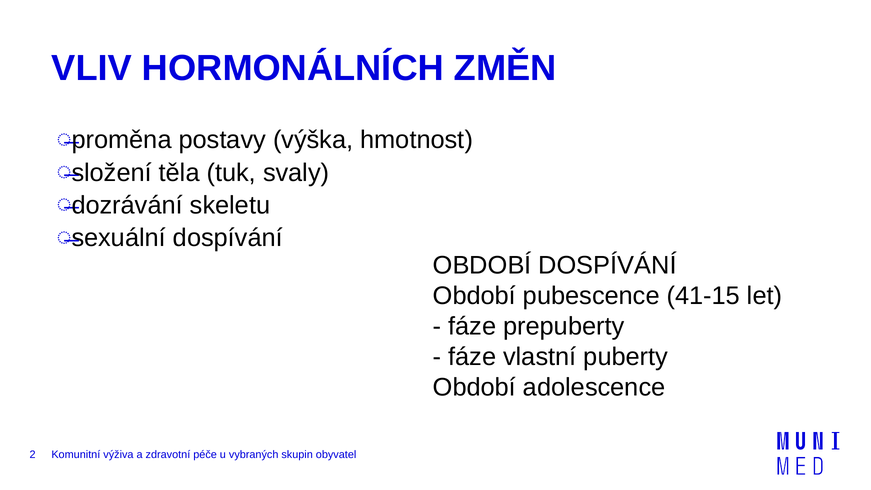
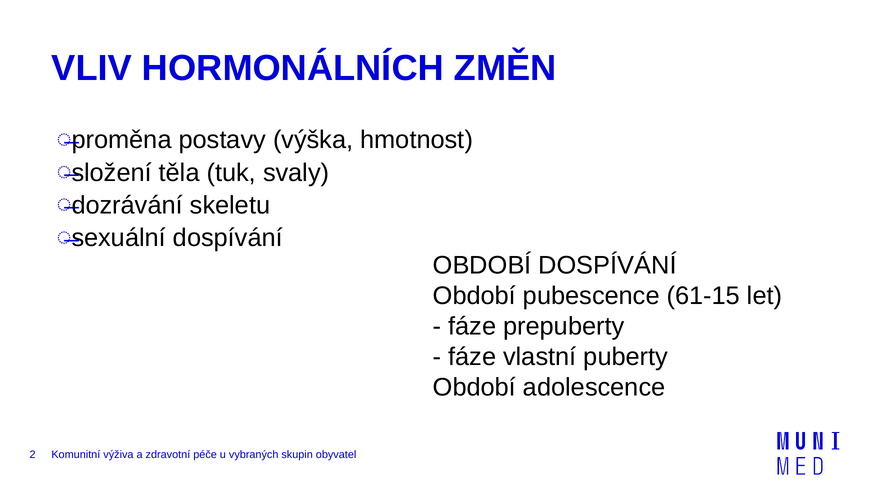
41-15: 41-15 -> 61-15
